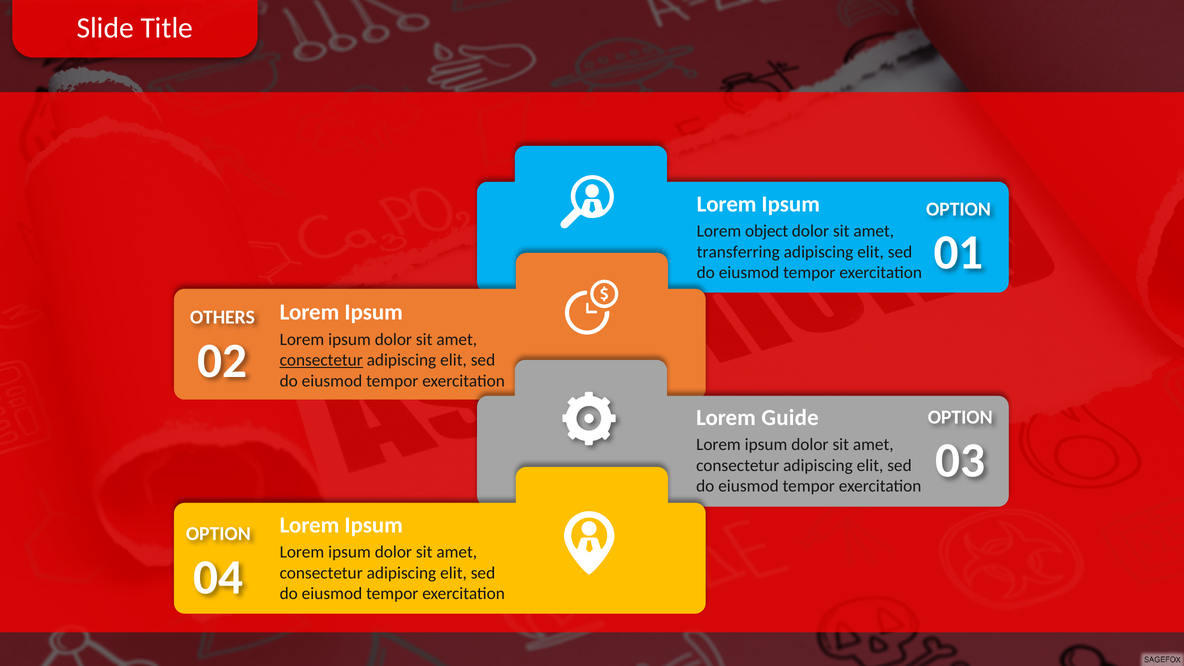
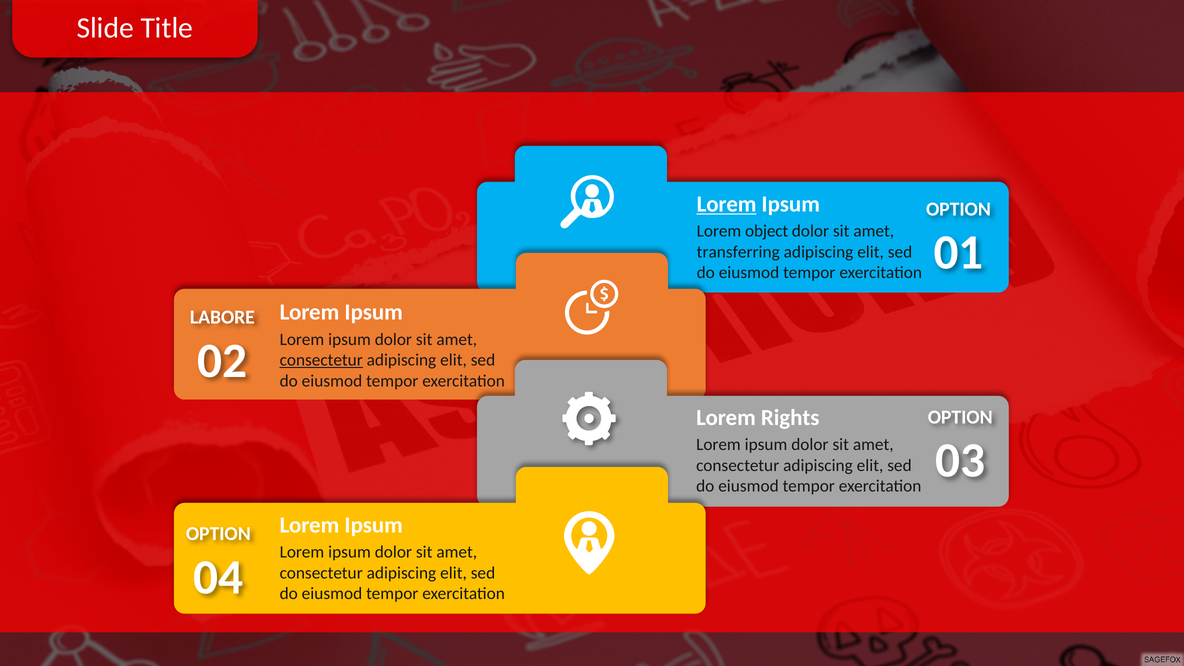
Lorem at (727, 204) underline: none -> present
OTHERS: OTHERS -> LABORE
Guide: Guide -> Rights
